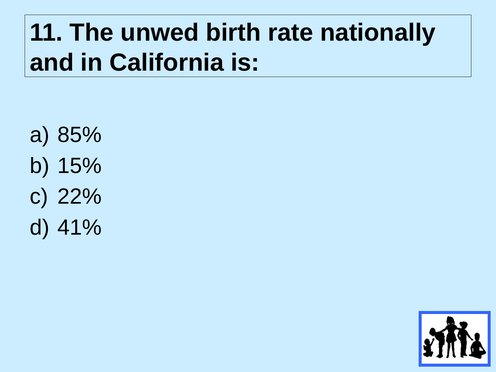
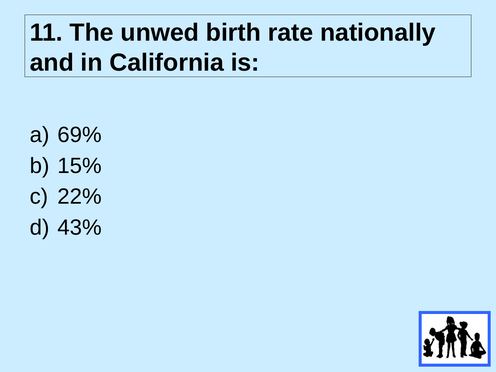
85%: 85% -> 69%
41%: 41% -> 43%
